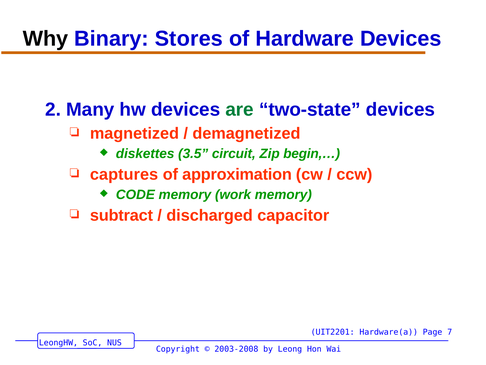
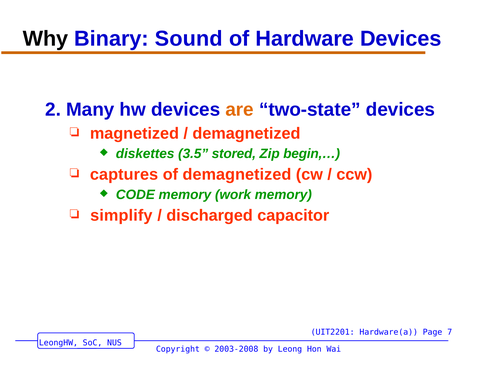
Stores: Stores -> Sound
are colour: green -> orange
circuit: circuit -> stored
of approximation: approximation -> demagnetized
subtract: subtract -> simplify
